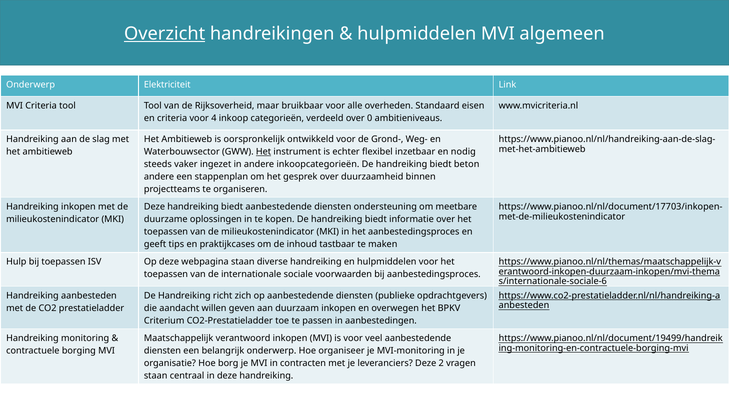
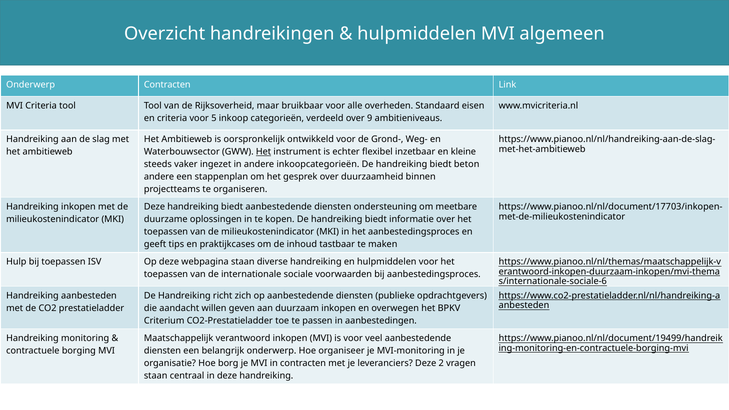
Overzicht underline: present -> none
Onderwerp Elektriciteit: Elektriciteit -> Contracten
4: 4 -> 5
0: 0 -> 9
nodig: nodig -> kleine
